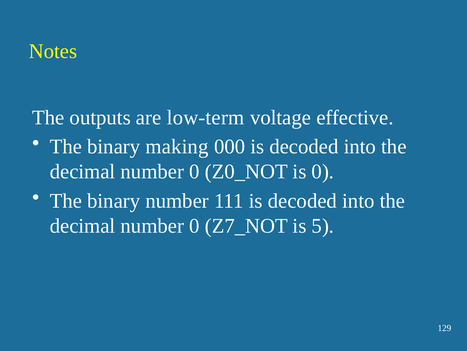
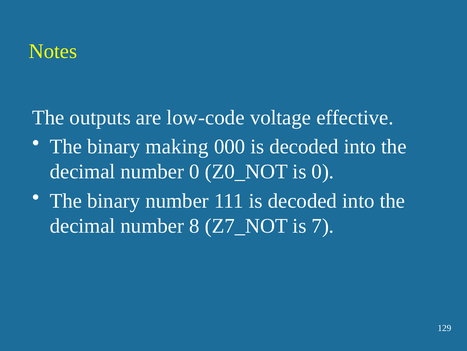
low-term: low-term -> low-code
0 at (194, 225): 0 -> 8
5: 5 -> 7
